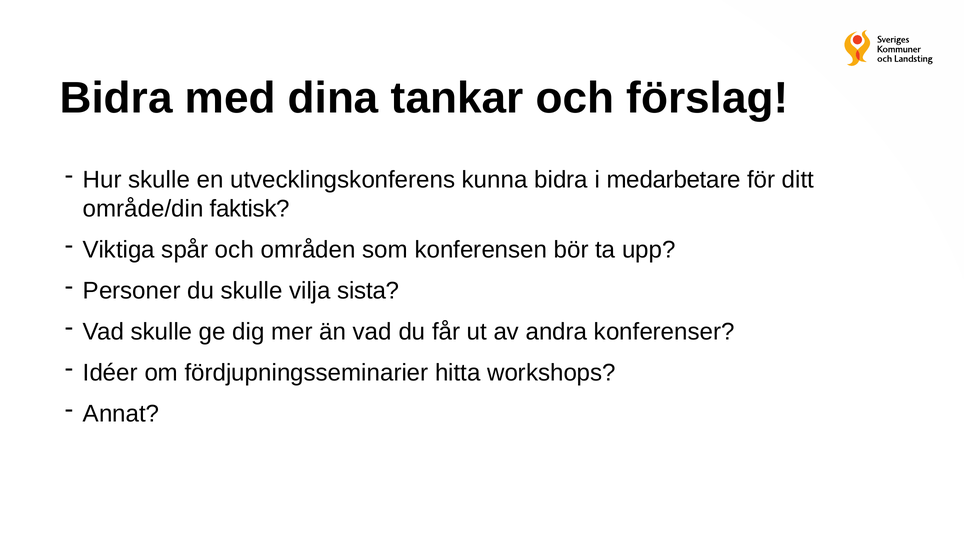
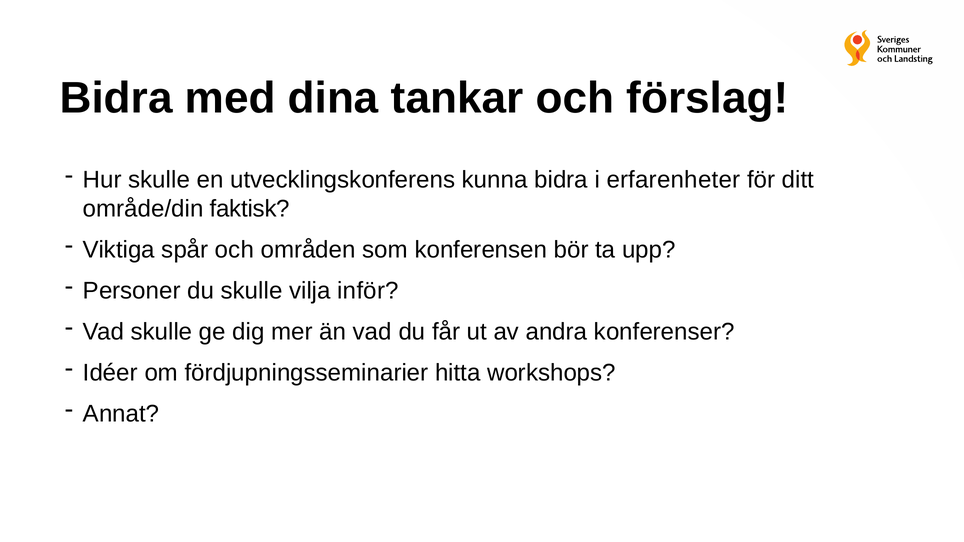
medarbetare: medarbetare -> erfarenheter
sista: sista -> inför
